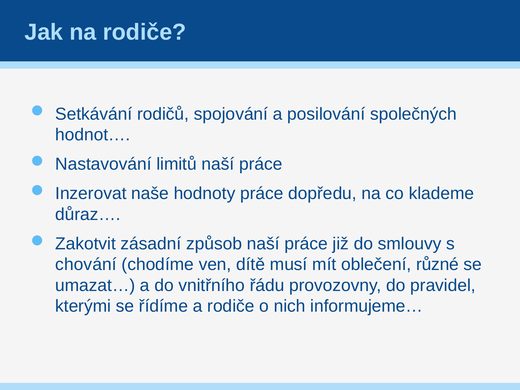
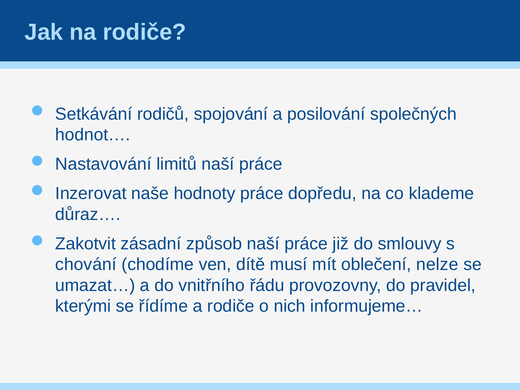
různé: různé -> nelze
